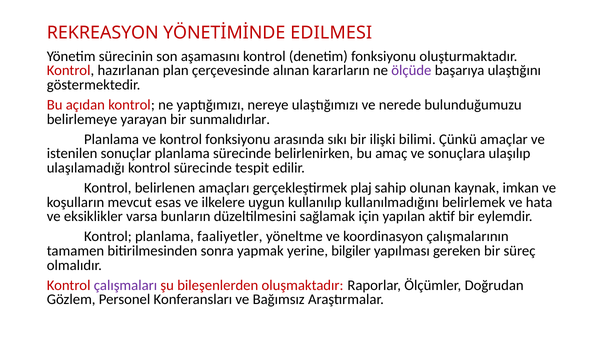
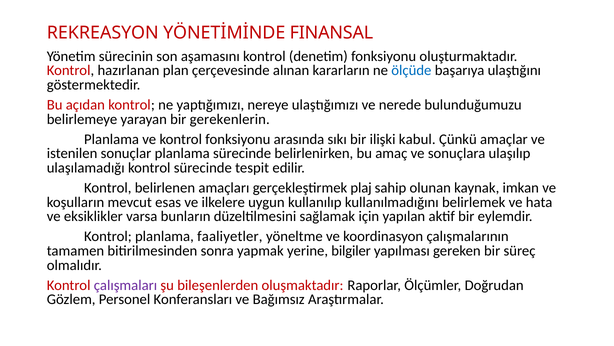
EDILMESI: EDILMESI -> FINANSAL
ölçüde colour: purple -> blue
sunmalıdırlar: sunmalıdırlar -> gerekenlerin
bilimi: bilimi -> kabul
